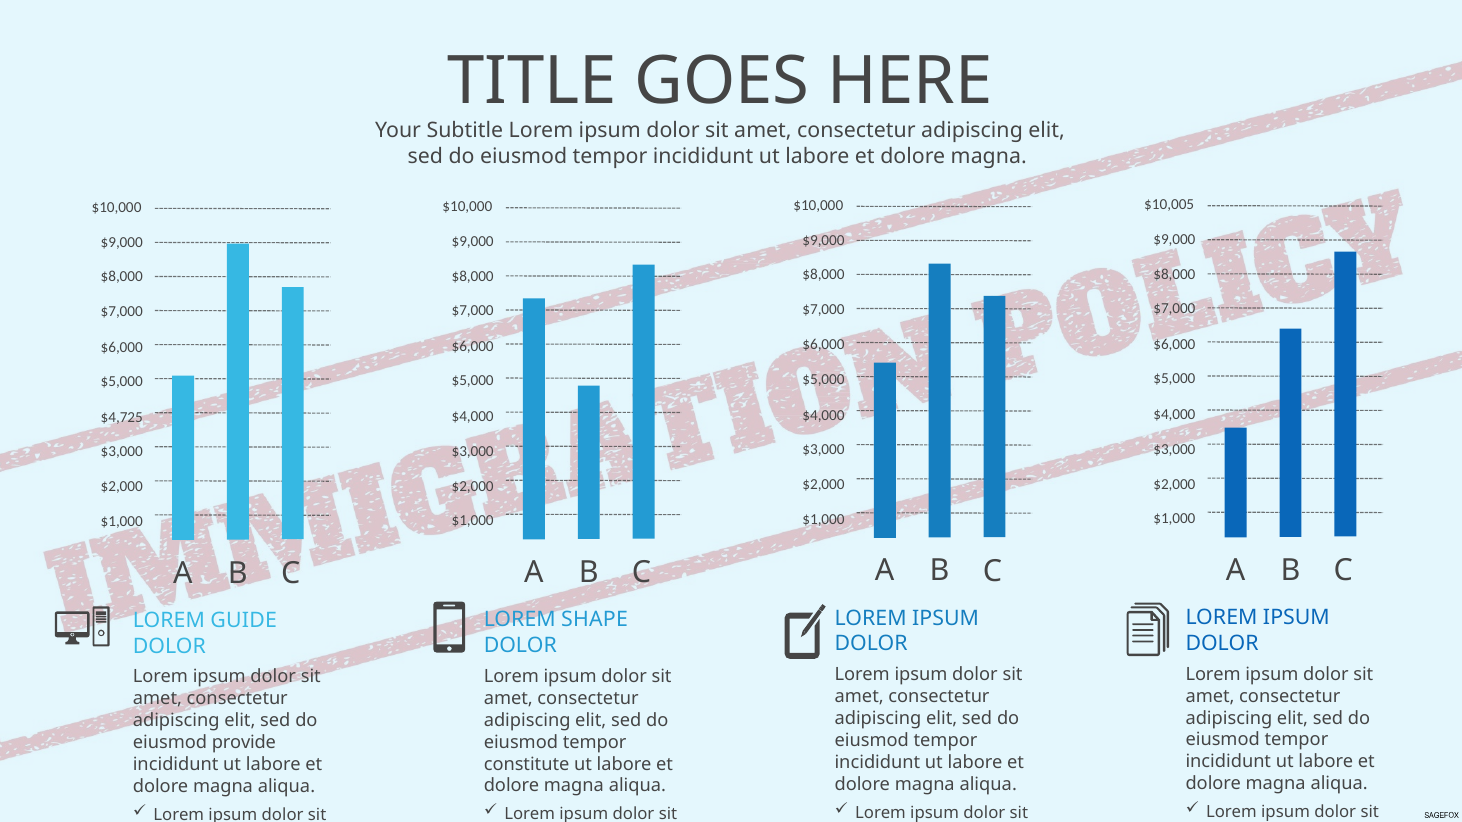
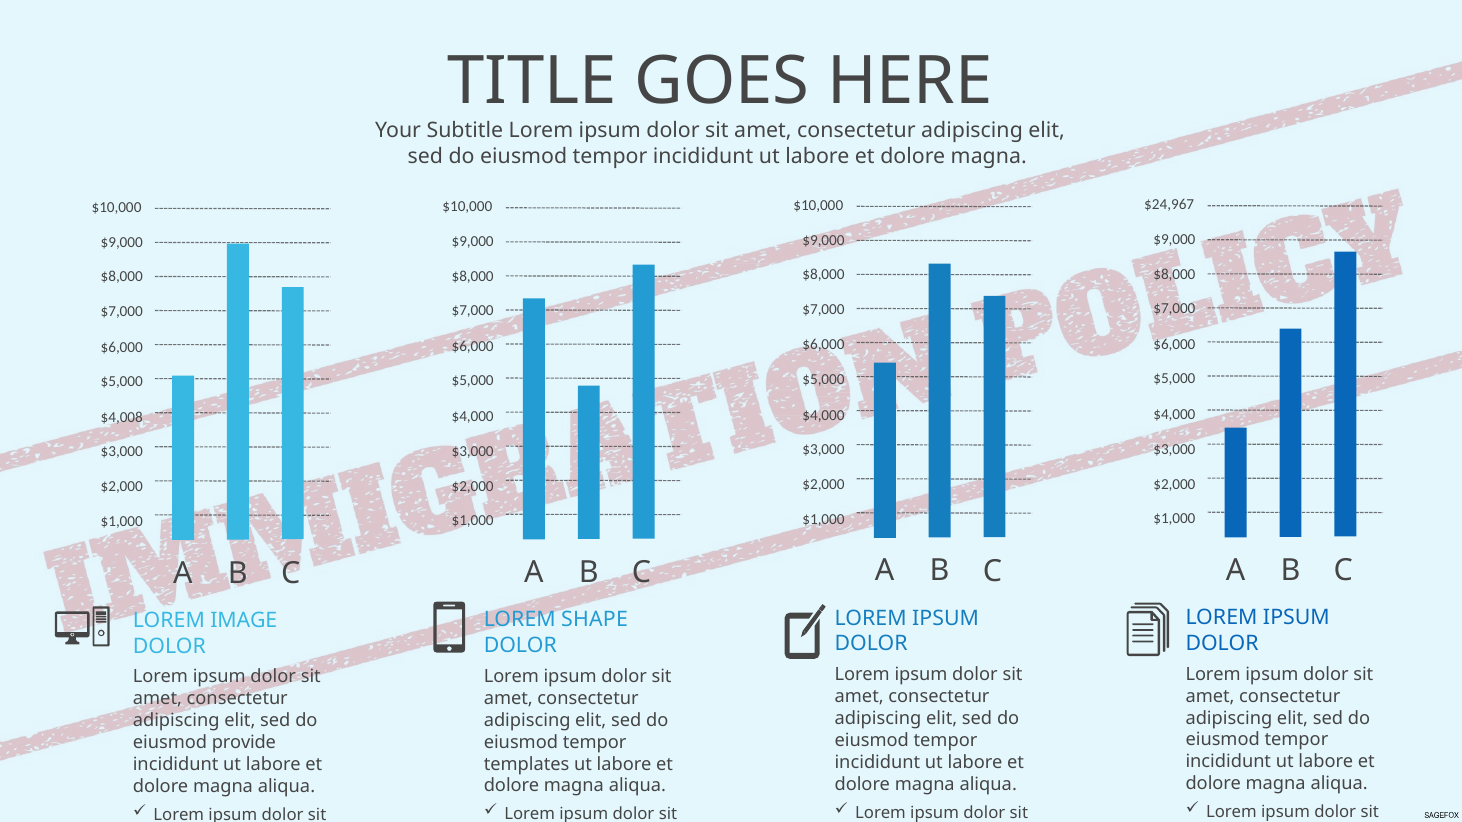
$10,005: $10,005 -> $24,967
$4,725: $4,725 -> $4,008
GUIDE: GUIDE -> IMAGE
constitute: constitute -> templates
